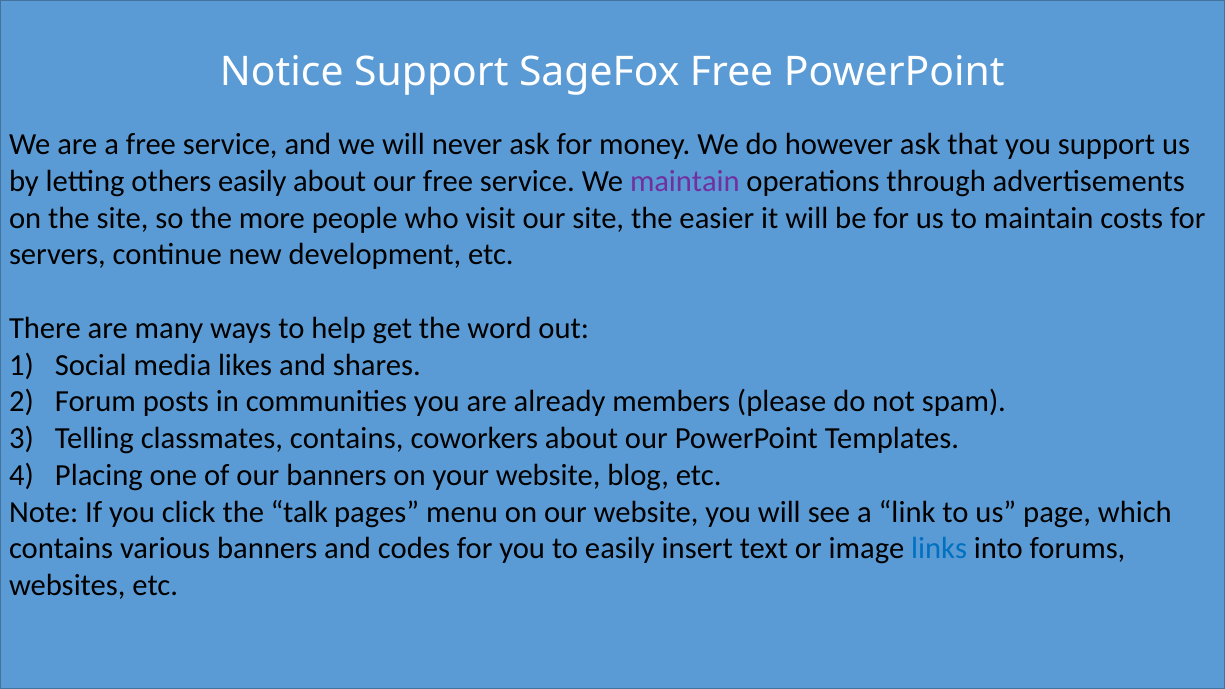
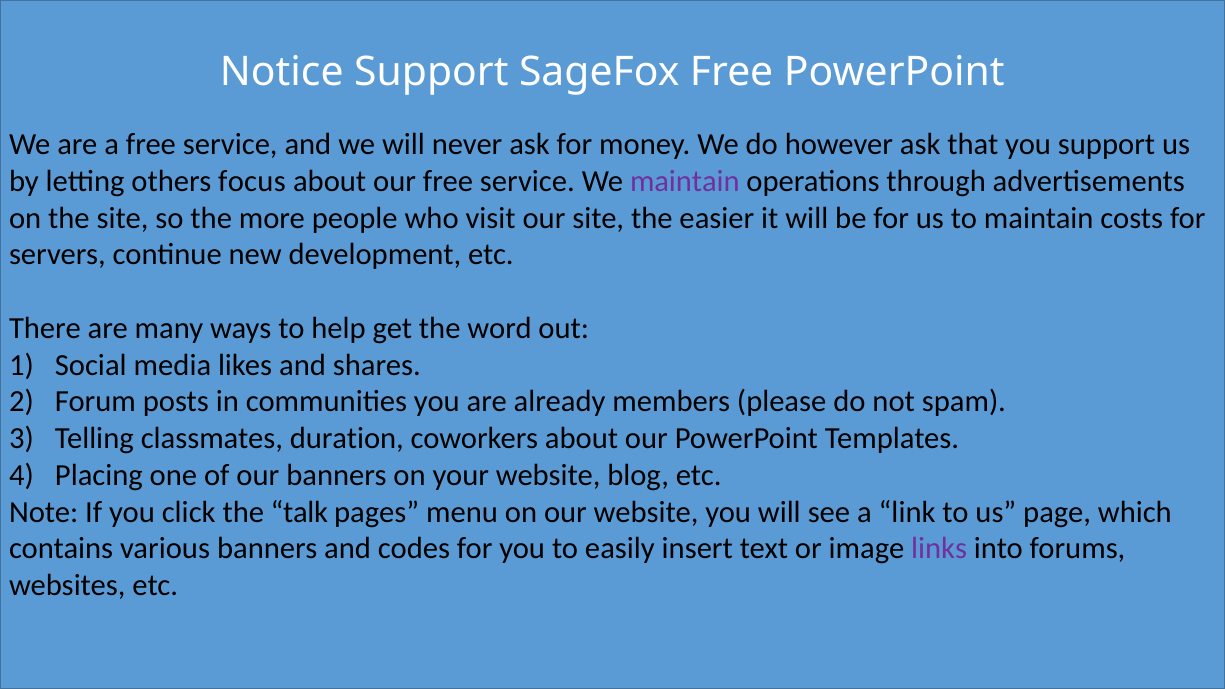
others easily: easily -> focus
classmates contains: contains -> duration
links colour: blue -> purple
